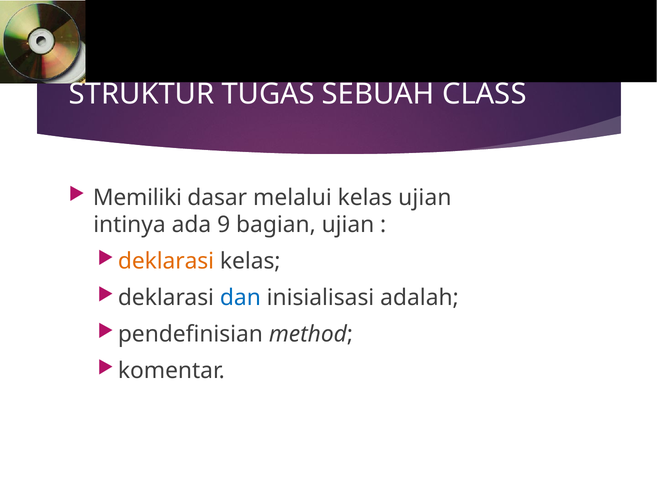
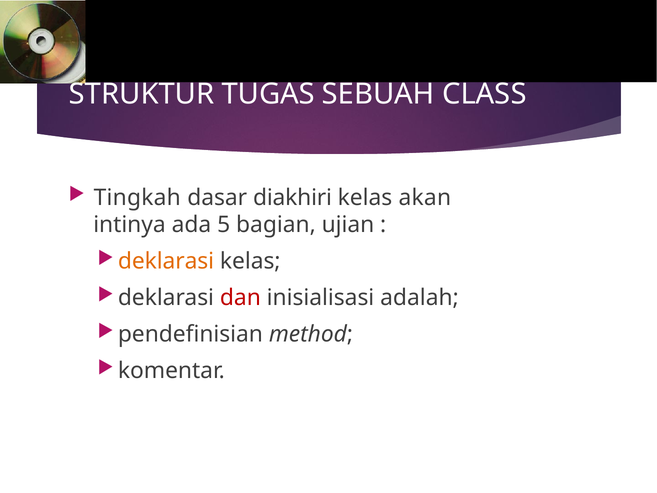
Memiliki: Memiliki -> Tingkah
melalui: melalui -> diakhiri
kelas ujian: ujian -> akan
9: 9 -> 5
dan colour: blue -> red
